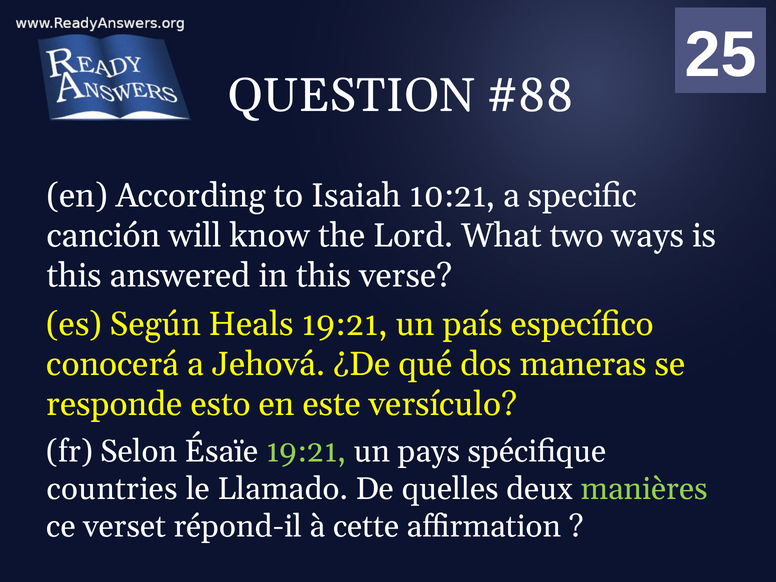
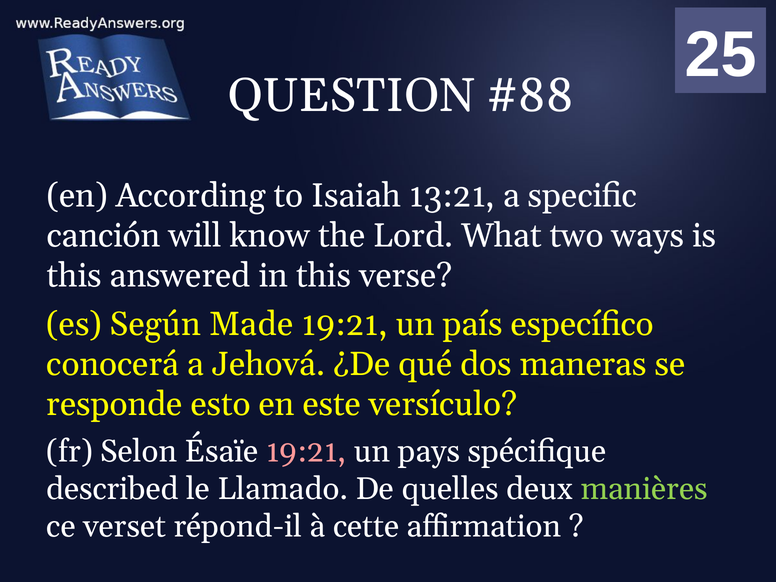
10:21: 10:21 -> 13:21
Heals: Heals -> Made
19:21 at (306, 452) colour: light green -> pink
countries: countries -> described
